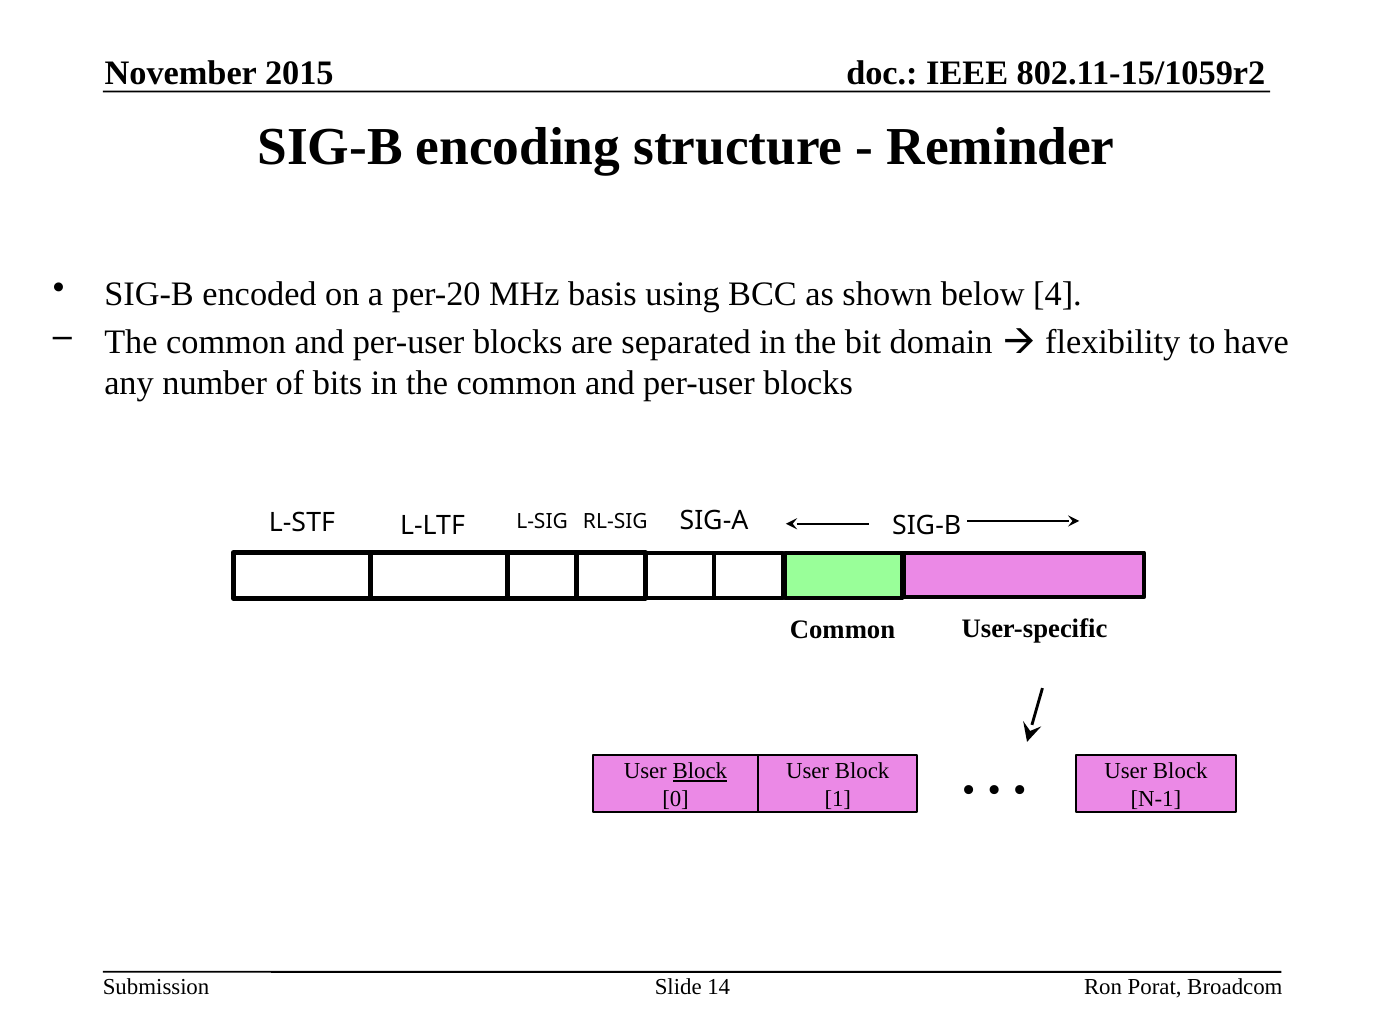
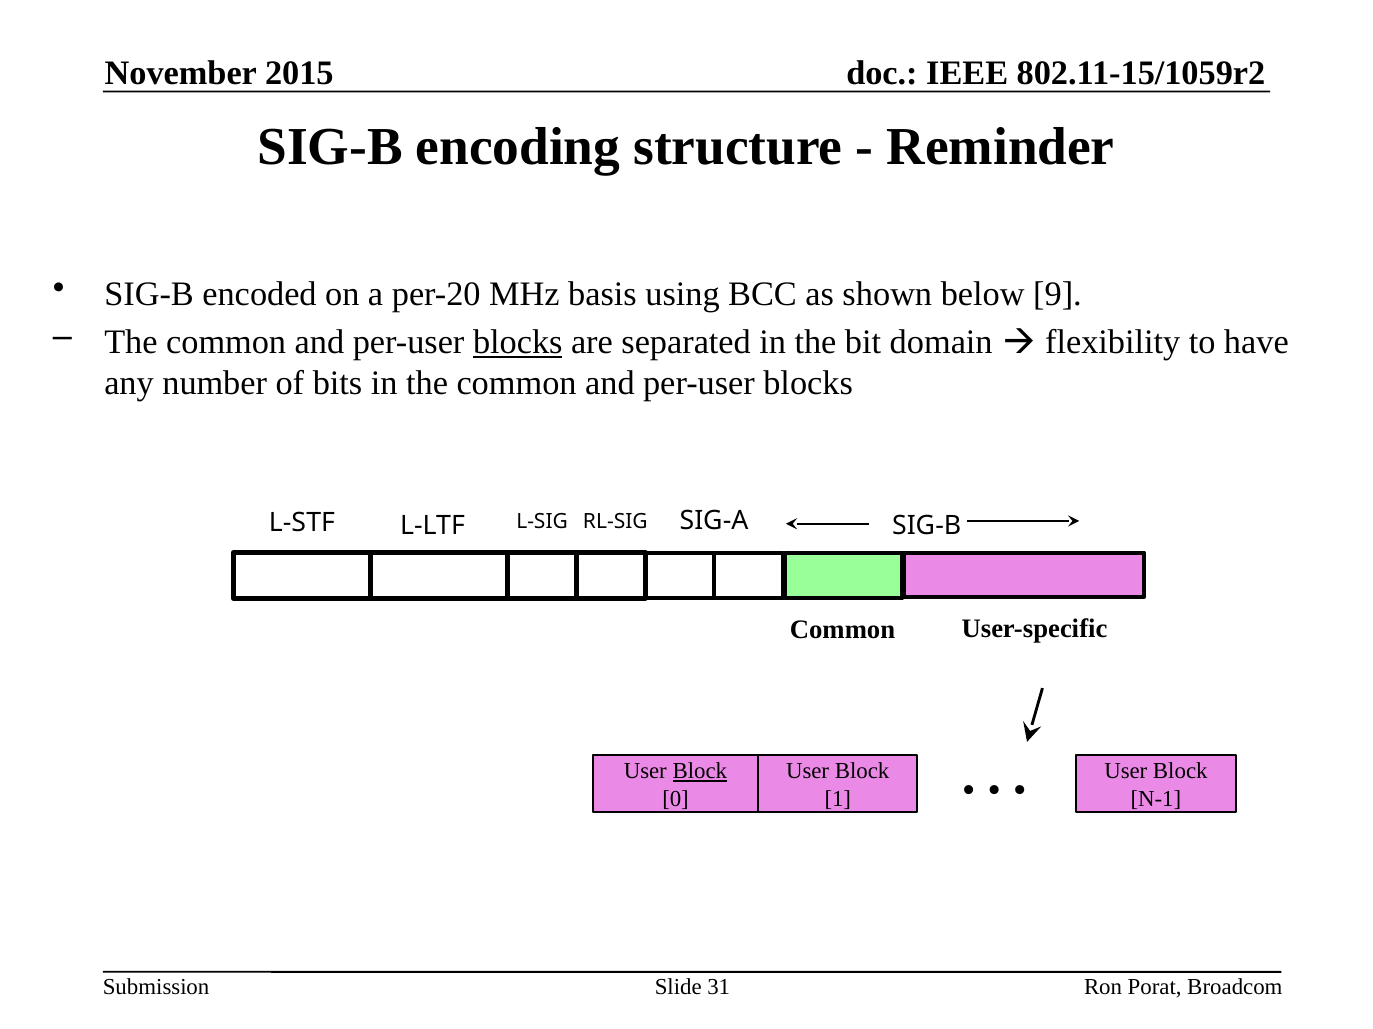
4: 4 -> 9
blocks at (518, 342) underline: none -> present
14: 14 -> 31
